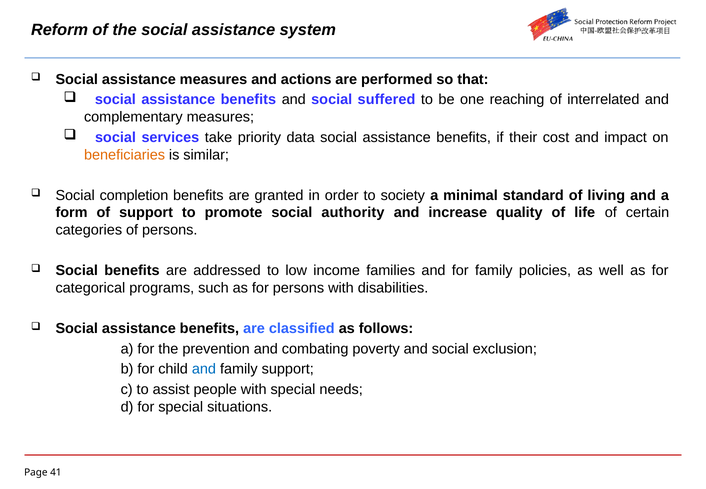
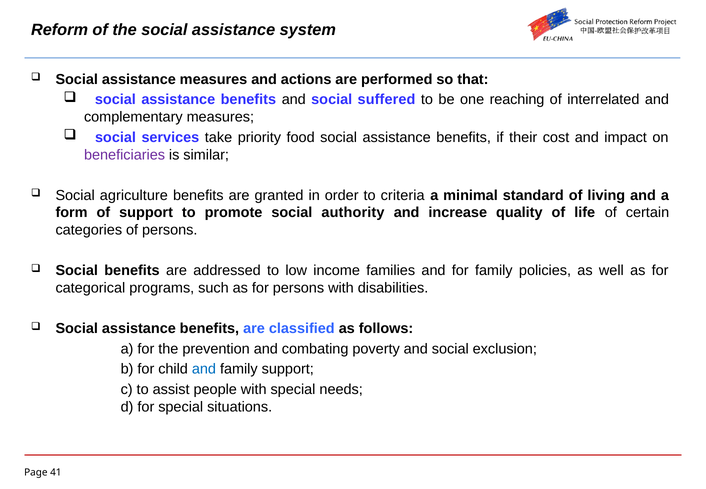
data: data -> food
beneficiaries colour: orange -> purple
completion: completion -> agriculture
society: society -> criteria
